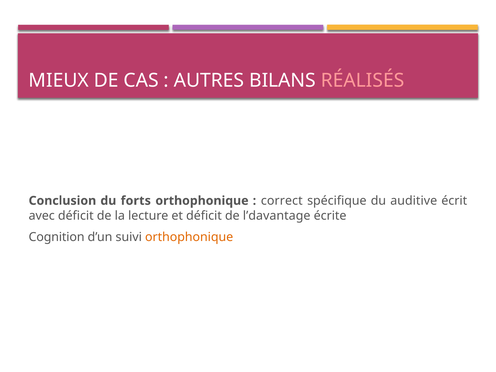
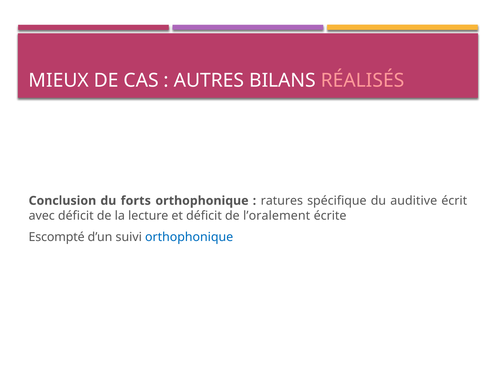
correct: correct -> ratures
l’davantage: l’davantage -> l’oralement
Cognition: Cognition -> Escompté
orthophonique at (189, 237) colour: orange -> blue
